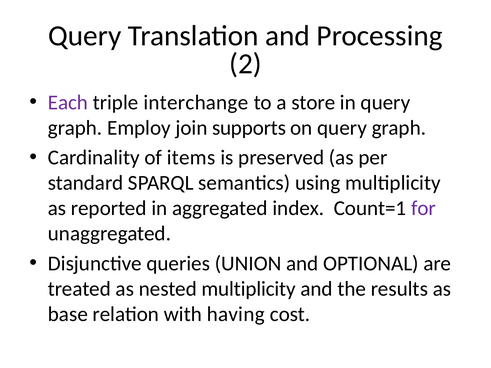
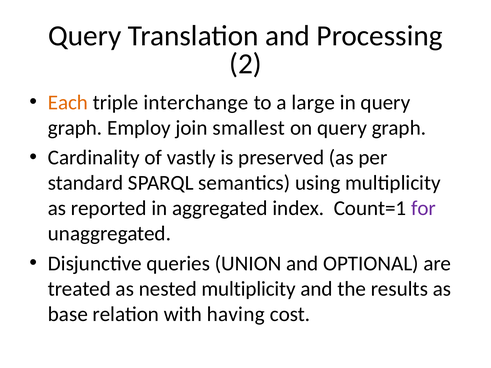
Each colour: purple -> orange
store: store -> large
supports: supports -> smallest
items: items -> vastly
